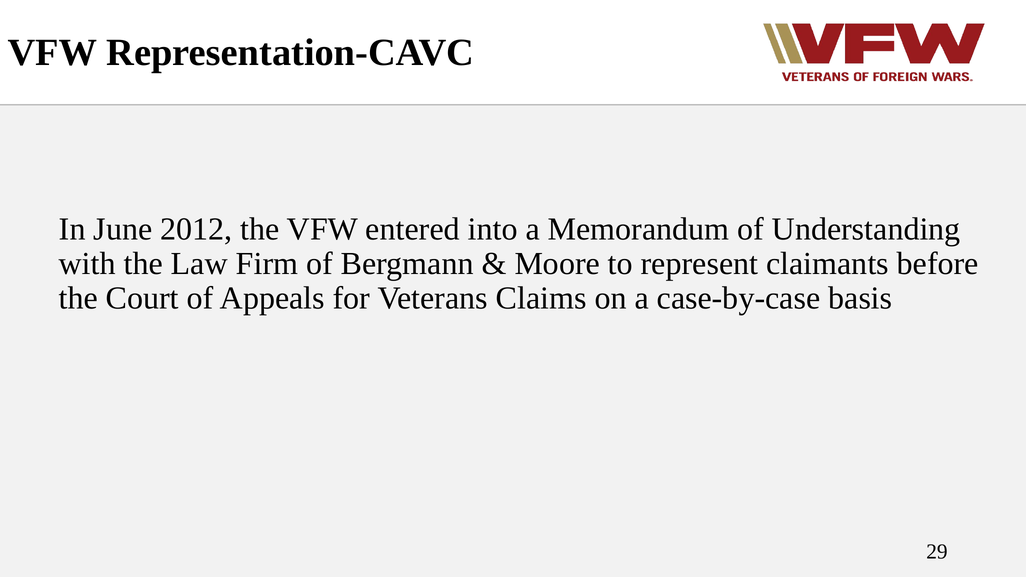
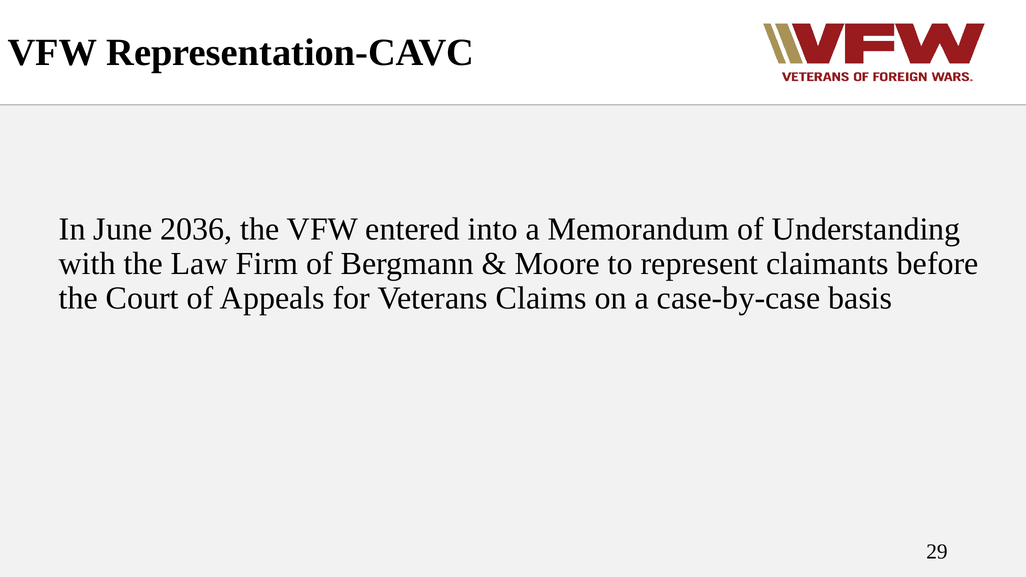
2012: 2012 -> 2036
